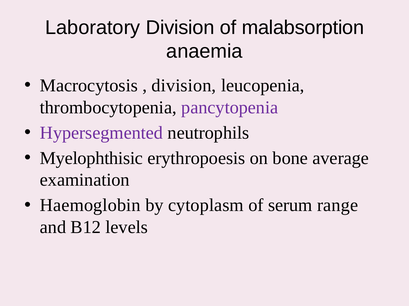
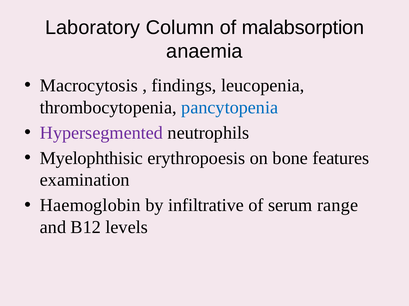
Laboratory Division: Division -> Column
division at (184, 86): division -> findings
pancytopenia colour: purple -> blue
average: average -> features
cytoplasm: cytoplasm -> infiltrative
